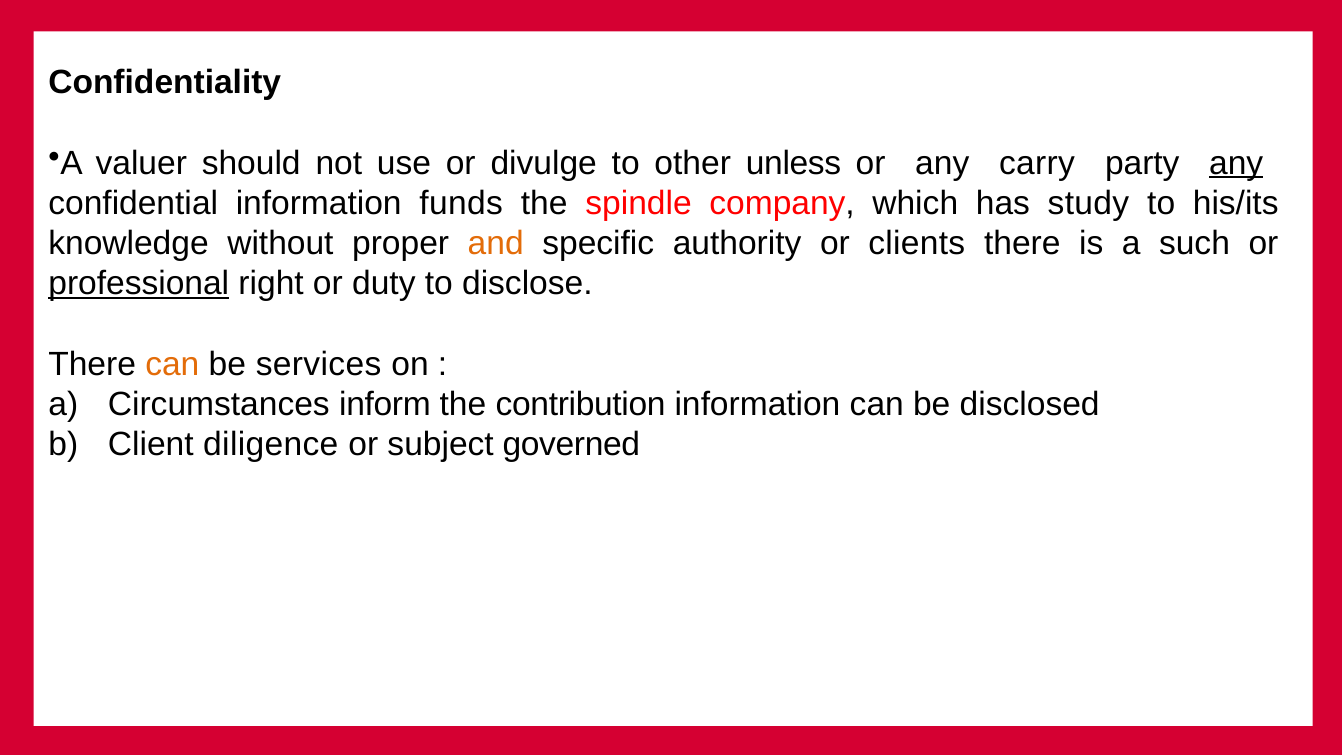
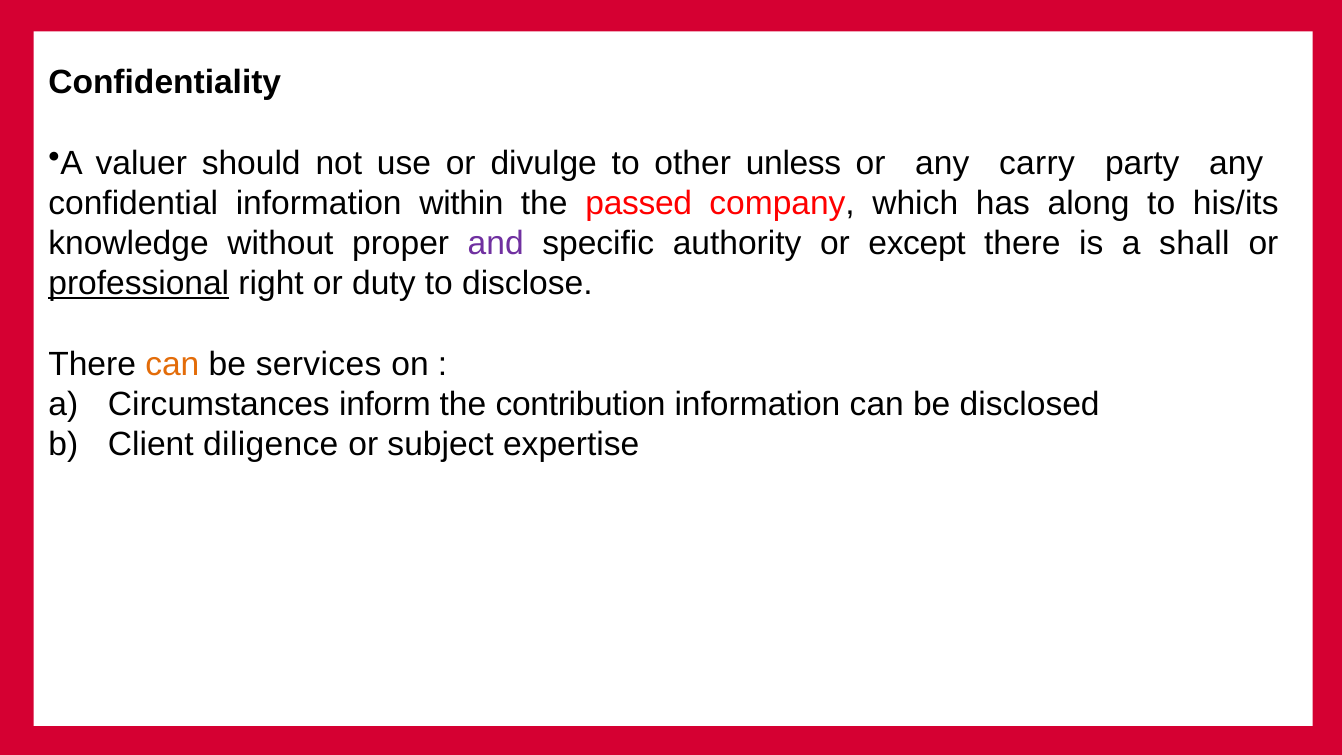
any at (1236, 163) underline: present -> none
funds: funds -> within
spindle: spindle -> passed
study: study -> along
and colour: orange -> purple
clients: clients -> except
such: such -> shall
governed: governed -> expertise
